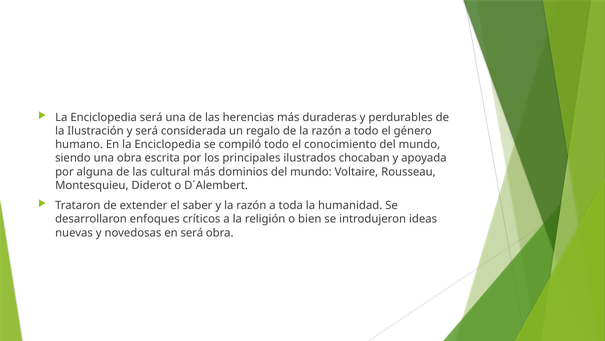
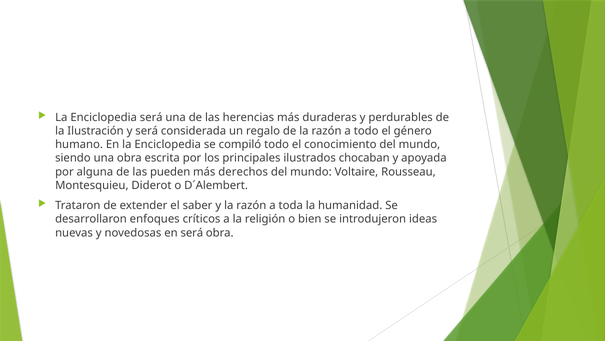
cultural: cultural -> pueden
dominios: dominios -> derechos
